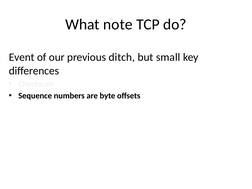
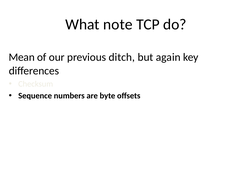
Event: Event -> Mean
small: small -> again
